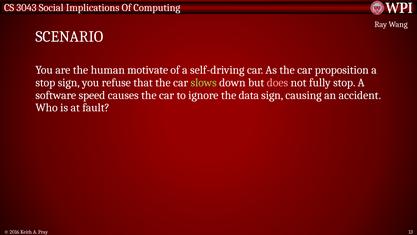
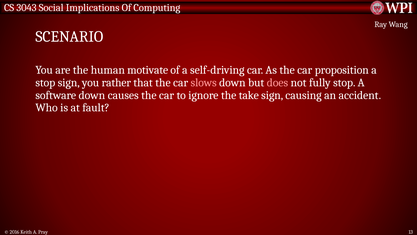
refuse: refuse -> rather
slows colour: light green -> pink
software speed: speed -> down
data: data -> take
